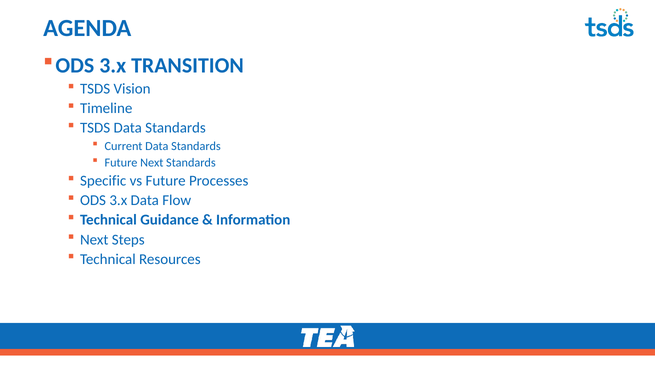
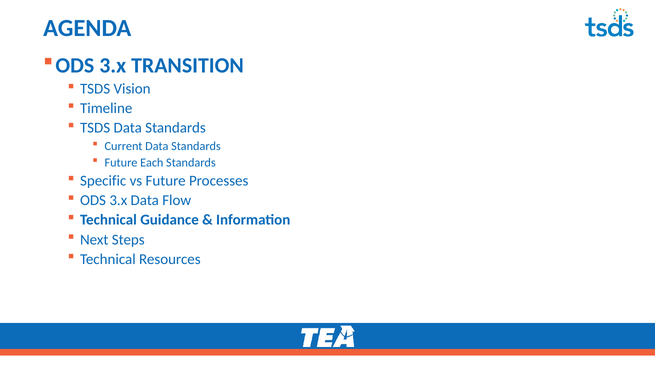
Future Next: Next -> Each
